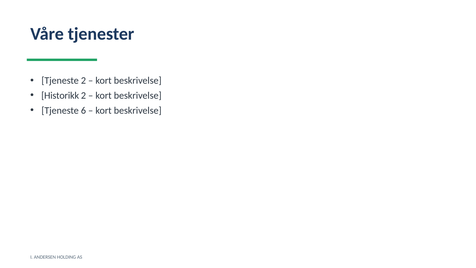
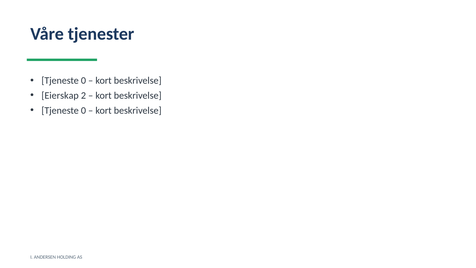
2 at (83, 81): 2 -> 0
Historikk: Historikk -> Eierskap
6 at (83, 110): 6 -> 0
